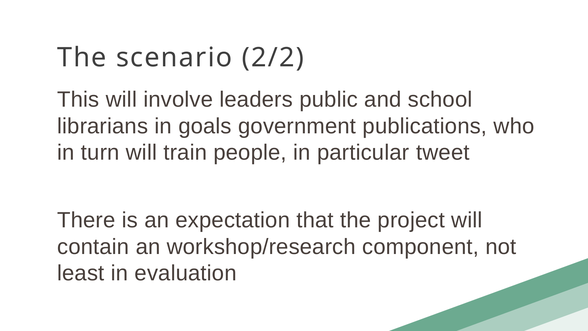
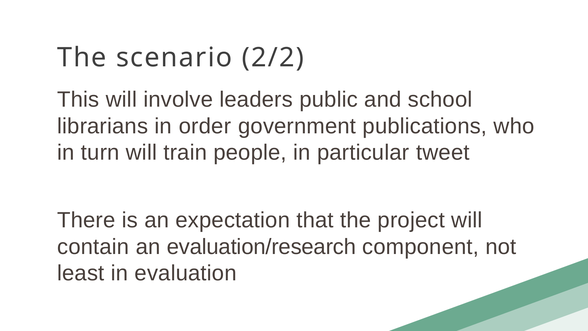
goals: goals -> order
workshop/research: workshop/research -> evaluation/research
